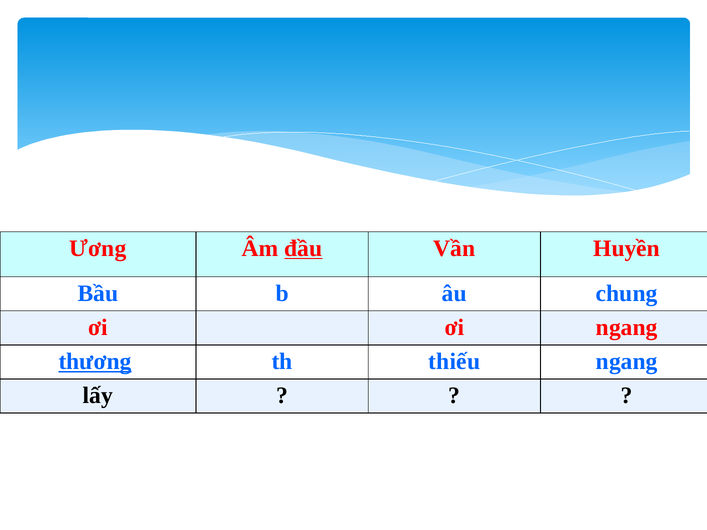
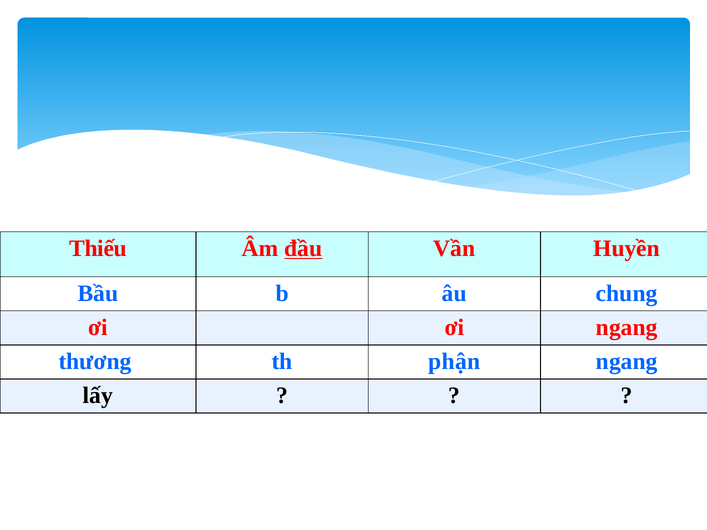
Ương: Ương -> Thiếu
thương underline: present -> none
thiếu: thiếu -> phận
